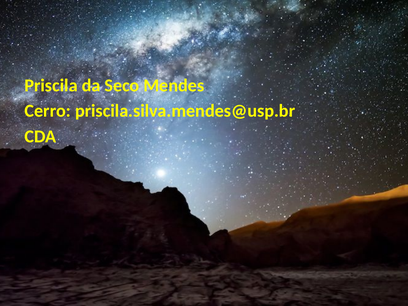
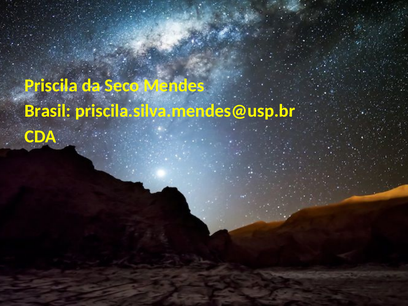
Cerro: Cerro -> Brasil
